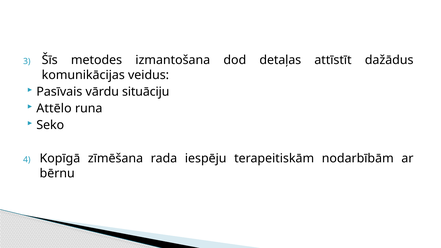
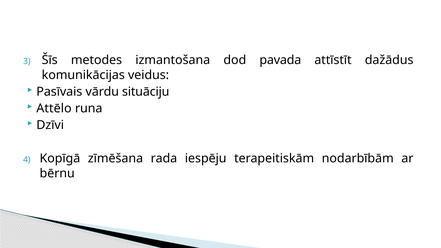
detaļas: detaļas -> pavada
Seko: Seko -> Dzīvi
